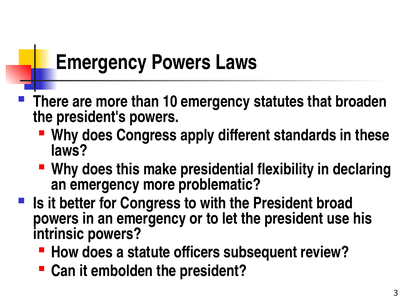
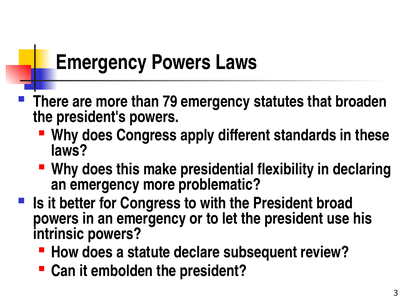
10: 10 -> 79
officers: officers -> declare
